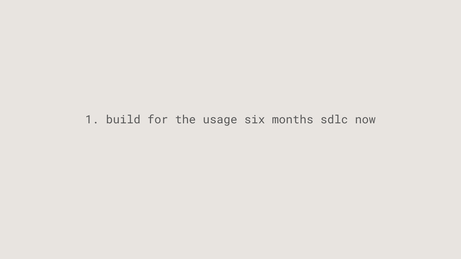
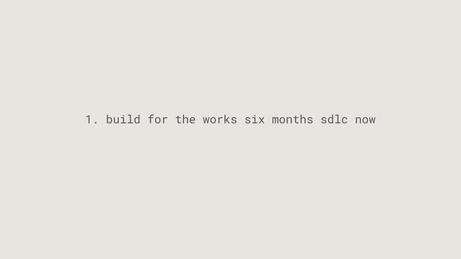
usage: usage -> works
